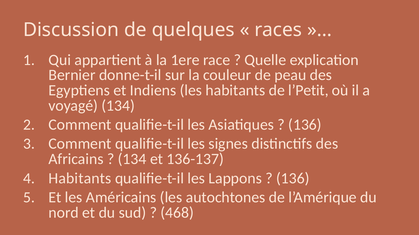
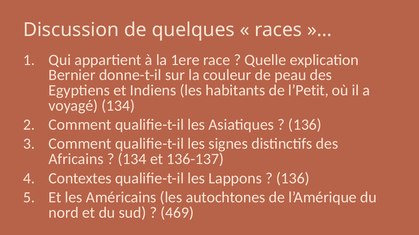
Habitants at (80, 179): Habitants -> Contextes
468: 468 -> 469
